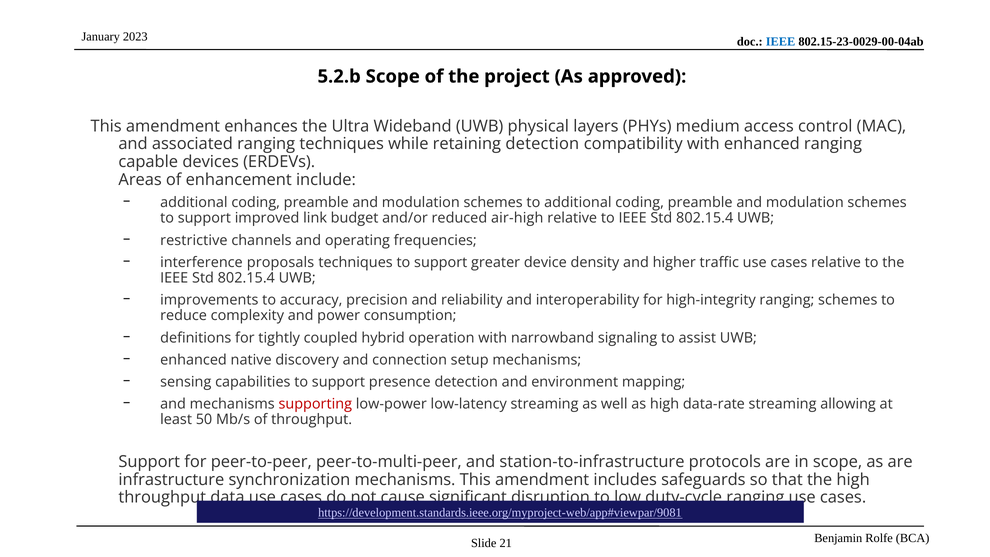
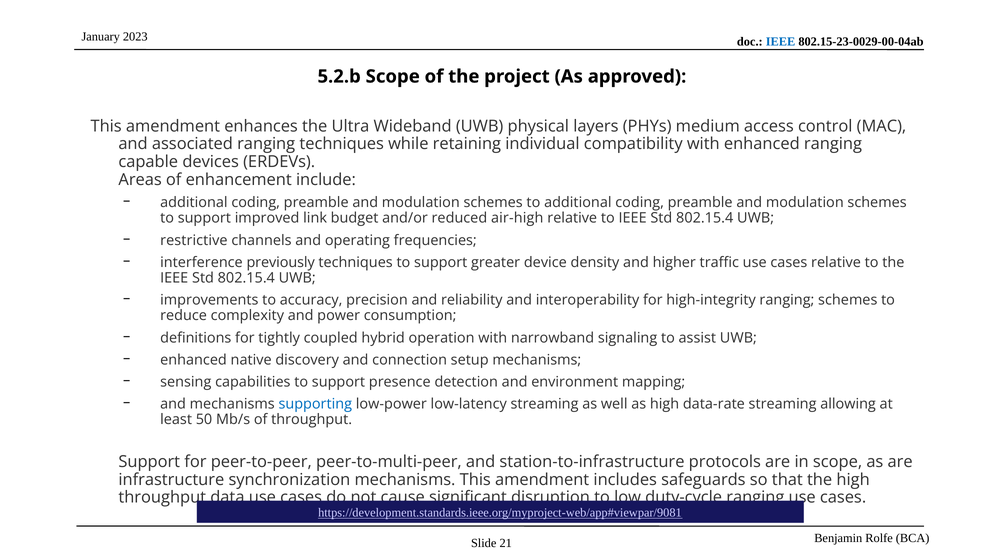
retaining detection: detection -> individual
proposals: proposals -> previously
supporting colour: red -> blue
